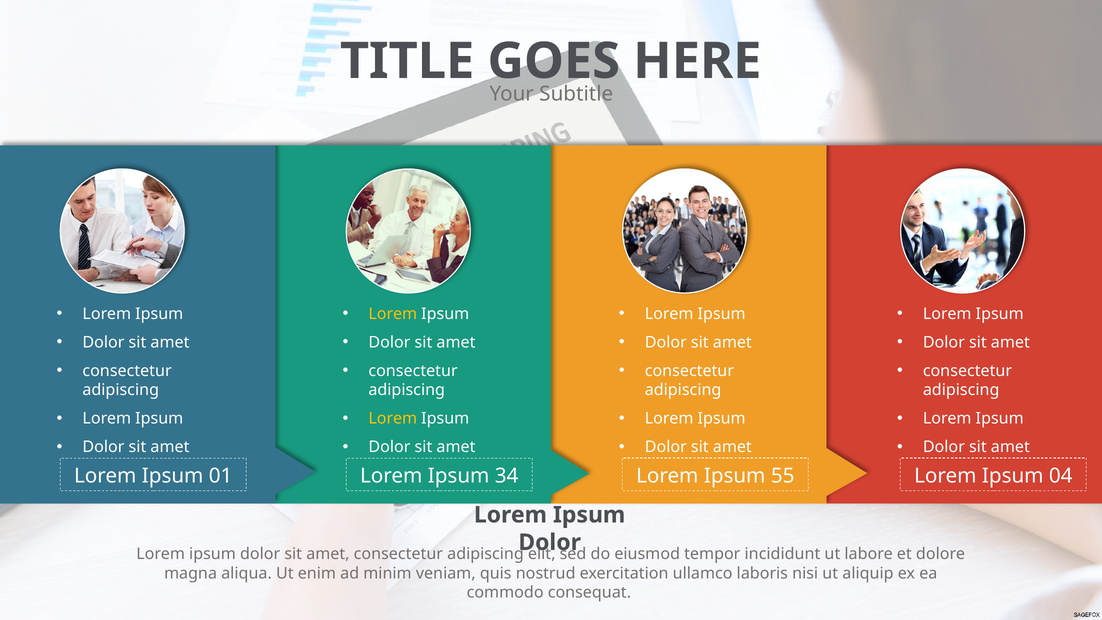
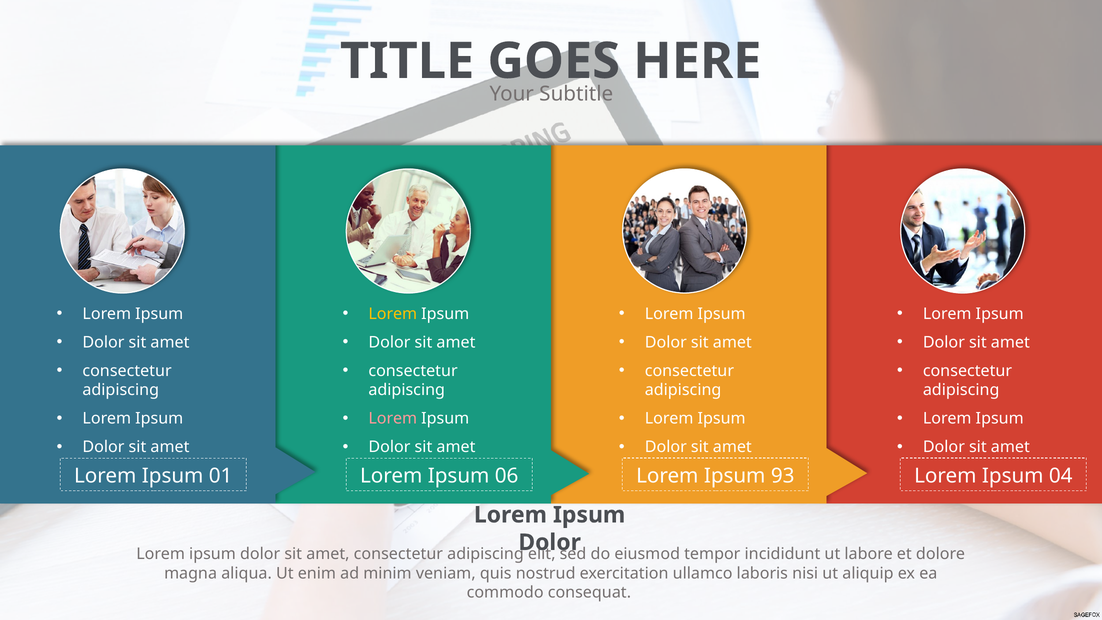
Lorem at (393, 419) colour: yellow -> pink
34: 34 -> 06
55: 55 -> 93
